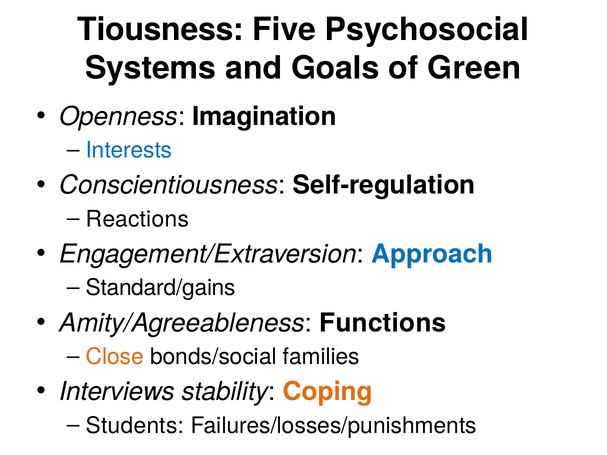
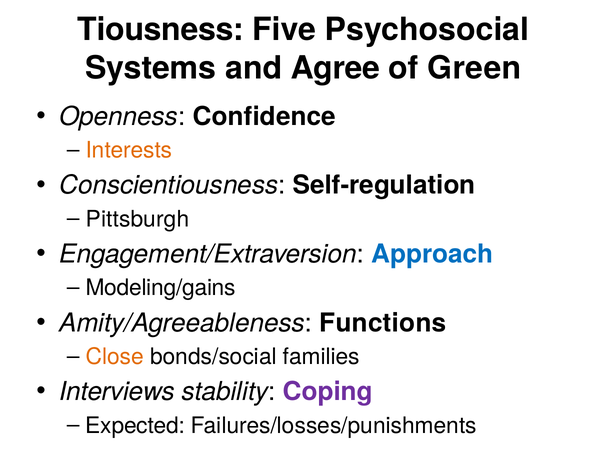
Goals: Goals -> Agree
Imagination: Imagination -> Confidence
Interests colour: blue -> orange
Reactions: Reactions -> Pittsburgh
Standard/gains: Standard/gains -> Modeling/gains
Coping colour: orange -> purple
Students: Students -> Expected
